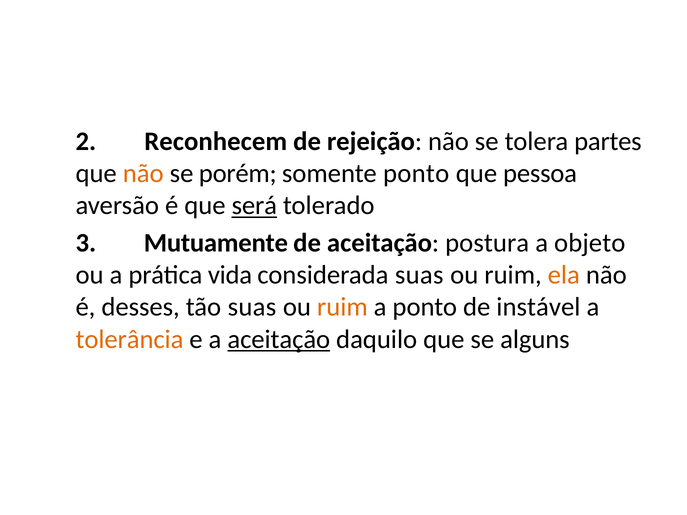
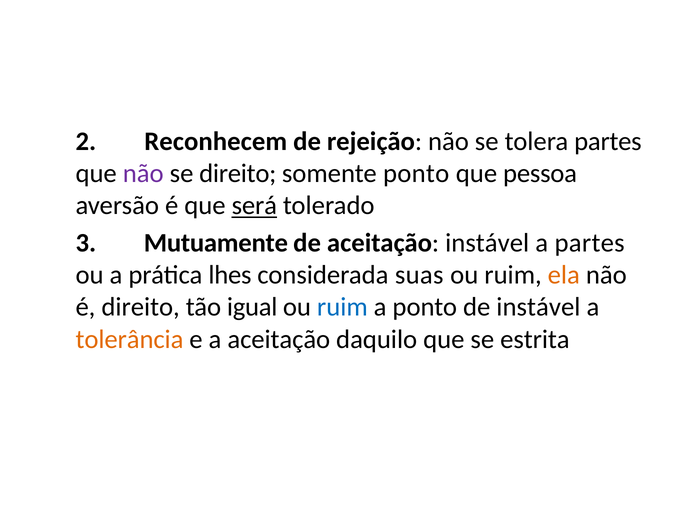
não at (143, 174) colour: orange -> purple
se porém: porém -> direito
aceitação postura: postura -> instável
a objeto: objeto -> partes
vida: vida -> lhes
é desses: desses -> direito
tão suas: suas -> igual
ruim at (342, 307) colour: orange -> blue
aceitação at (279, 339) underline: present -> none
alguns: alguns -> estrita
